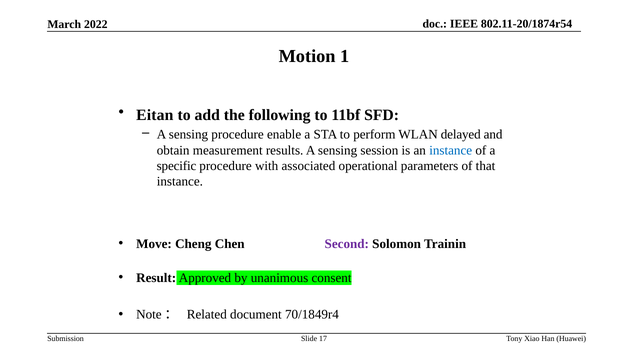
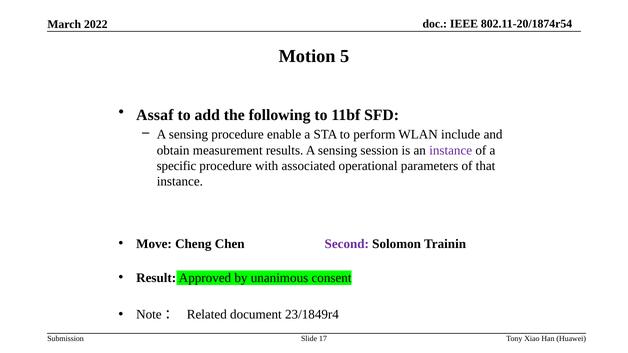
1: 1 -> 5
Eitan: Eitan -> Assaf
delayed: delayed -> include
instance at (451, 150) colour: blue -> purple
70/1849r4: 70/1849r4 -> 23/1849r4
